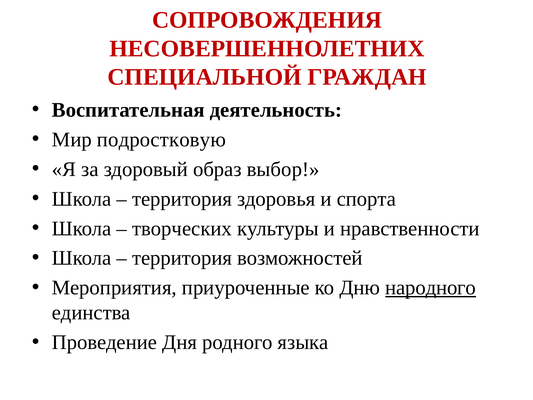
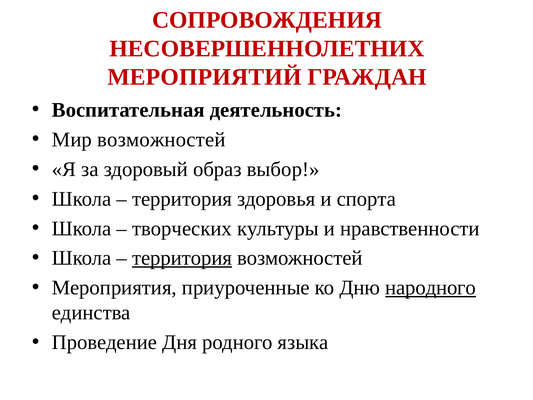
СПЕЦИАЛЬНОЙ: СПЕЦИАЛЬНОЙ -> МЕРОПРИЯТИЙ
Мир подростковую: подростковую -> возможностей
территория at (182, 258) underline: none -> present
